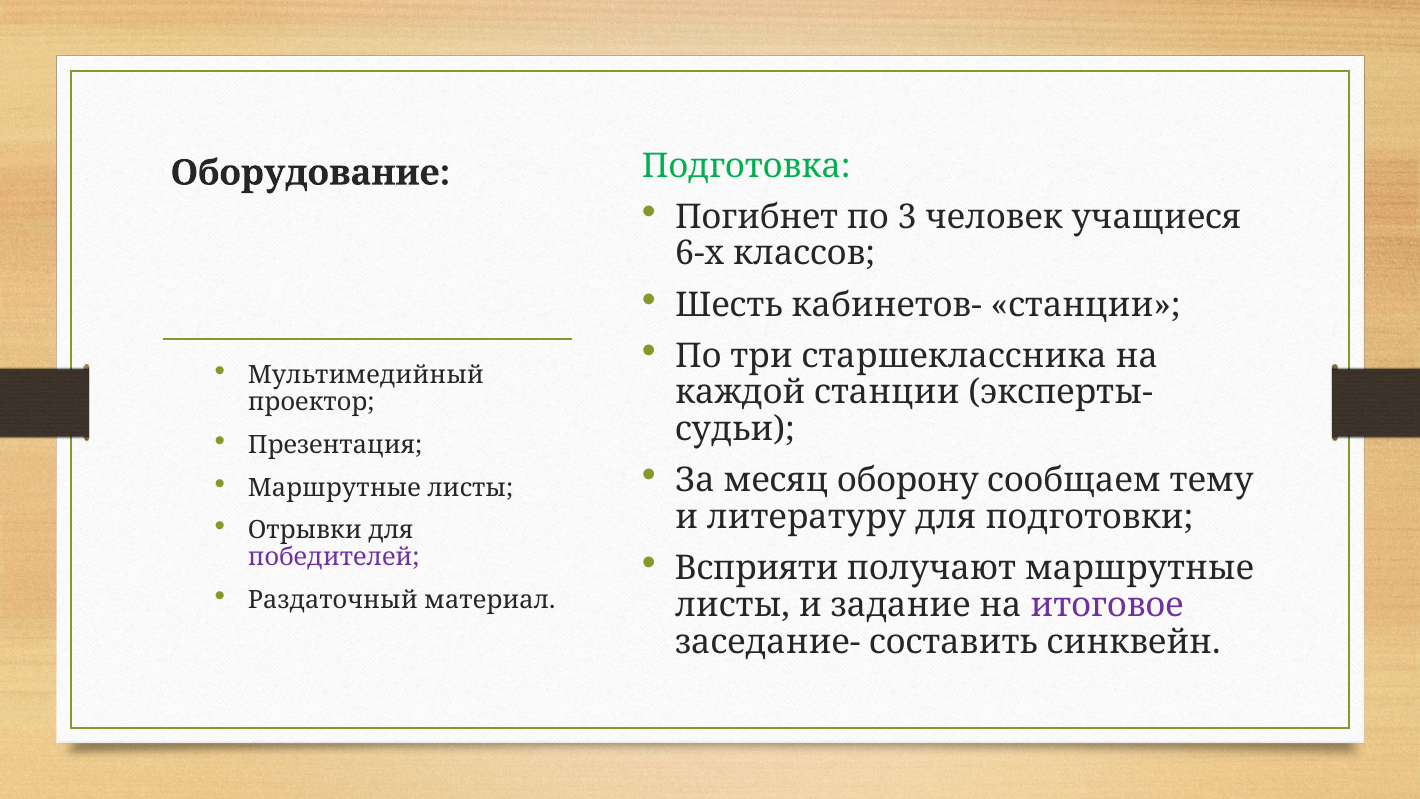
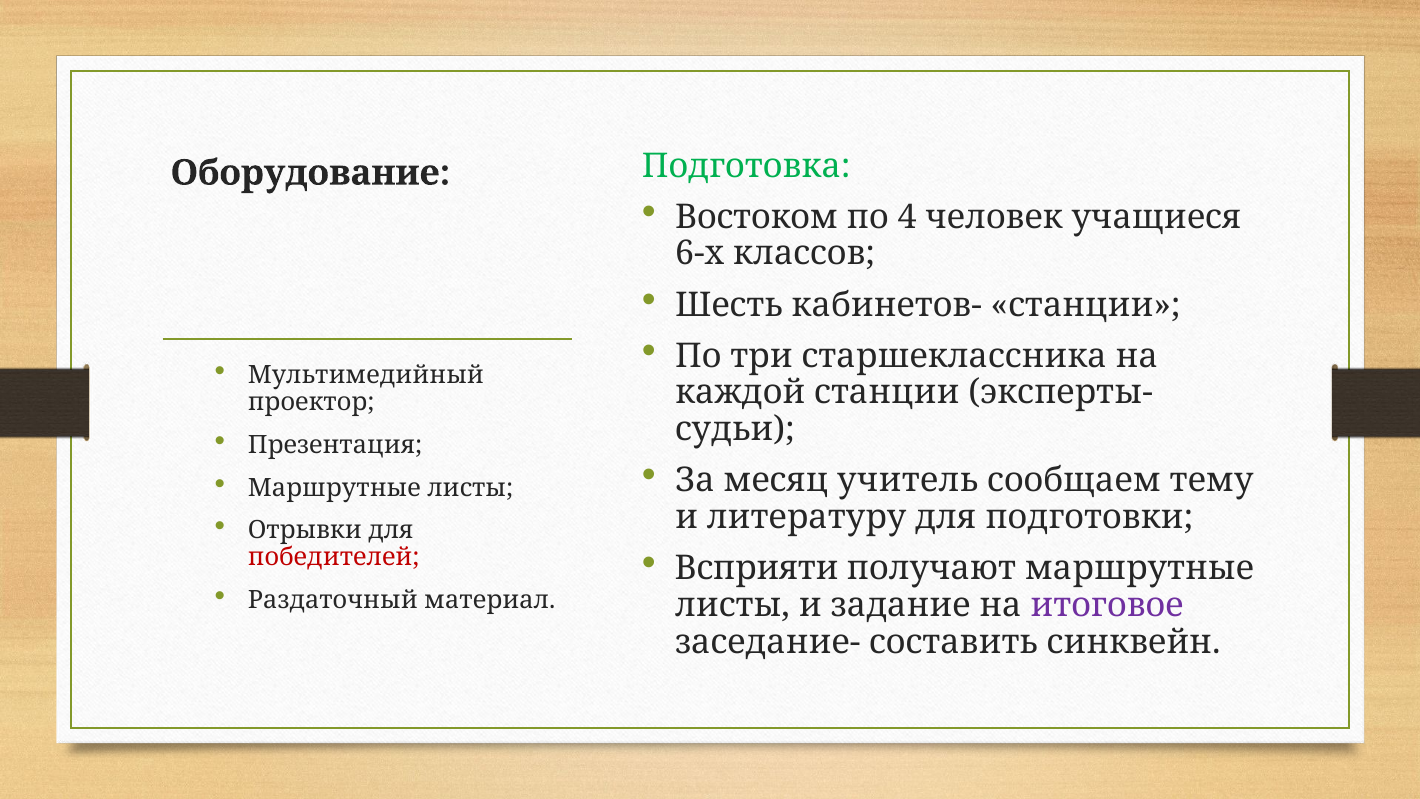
Погибнет: Погибнет -> Востоком
3: 3 -> 4
оборону: оборону -> учитель
победителей colour: purple -> red
